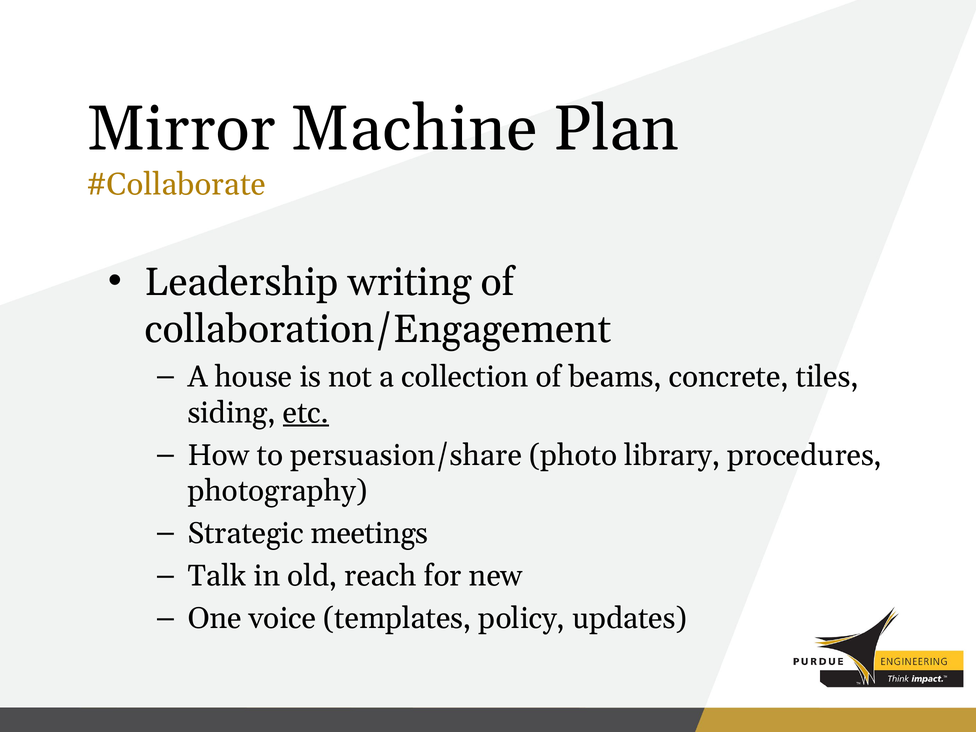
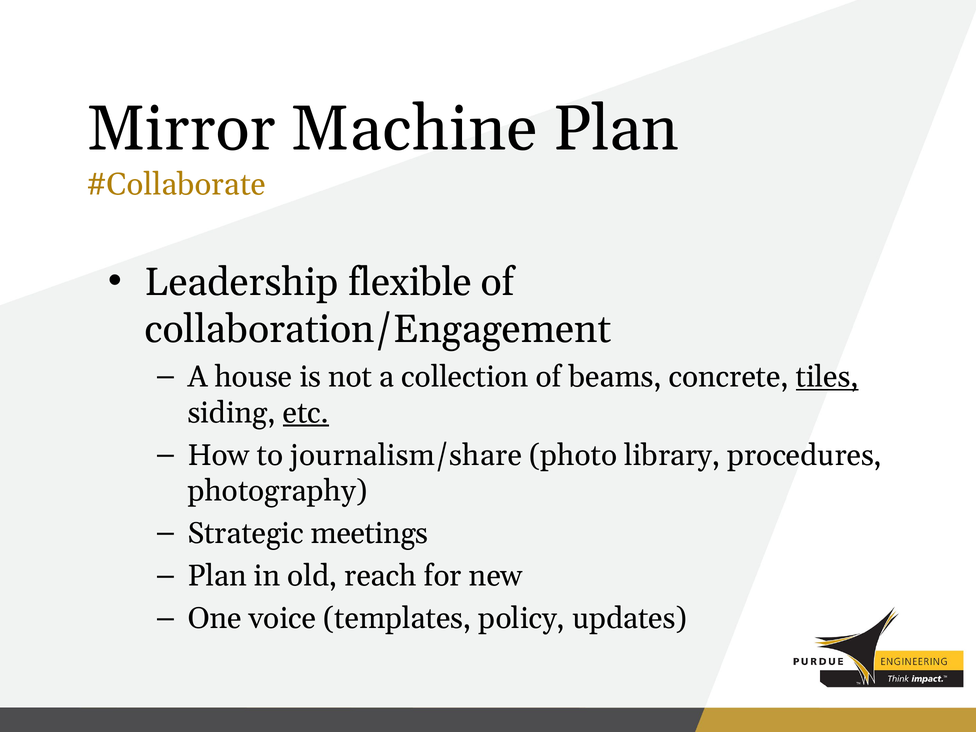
writing: writing -> flexible
tiles underline: none -> present
persuasion/share: persuasion/share -> journalism/share
Talk at (217, 576): Talk -> Plan
